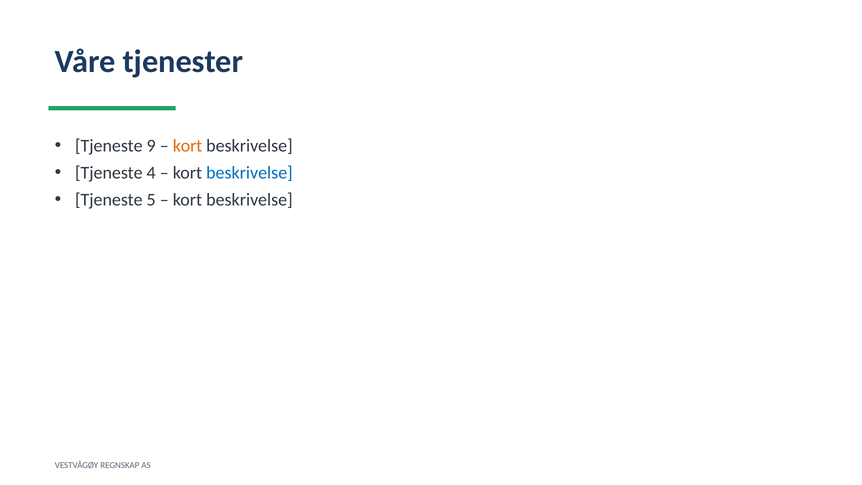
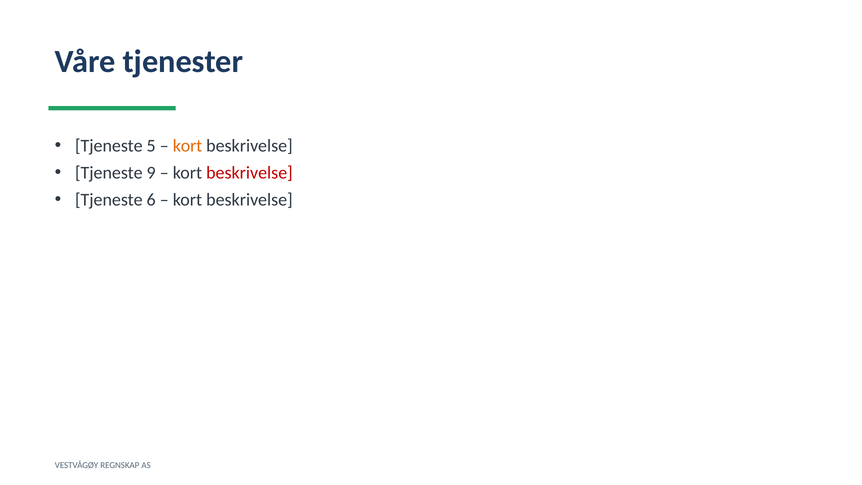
9: 9 -> 5
4: 4 -> 9
beskrivelse at (249, 173) colour: blue -> red
5: 5 -> 6
